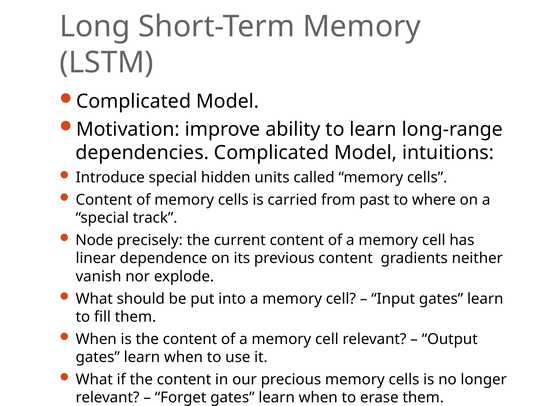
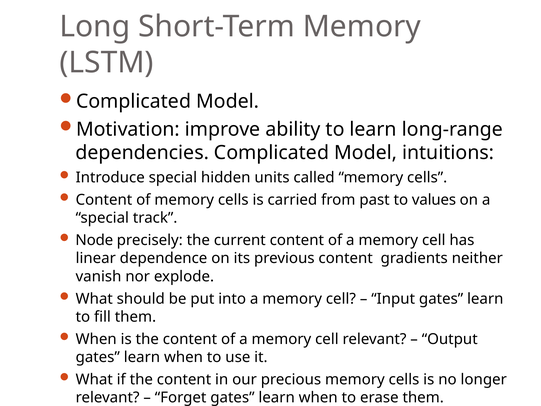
where: where -> values
